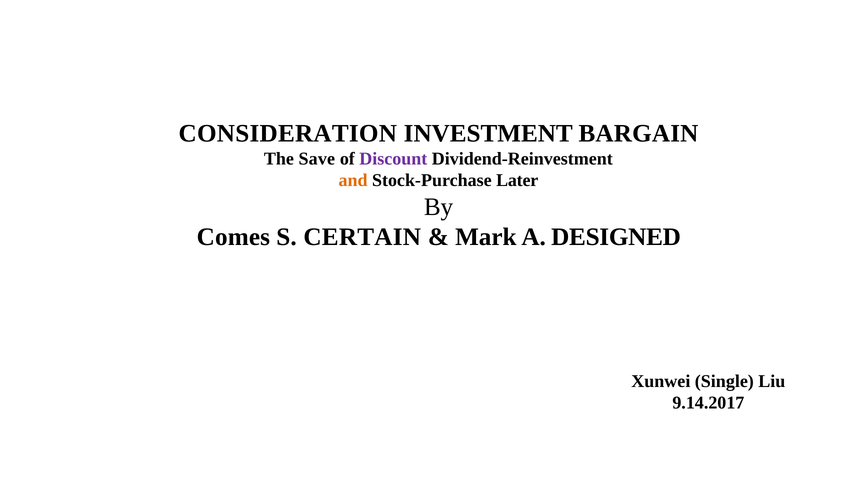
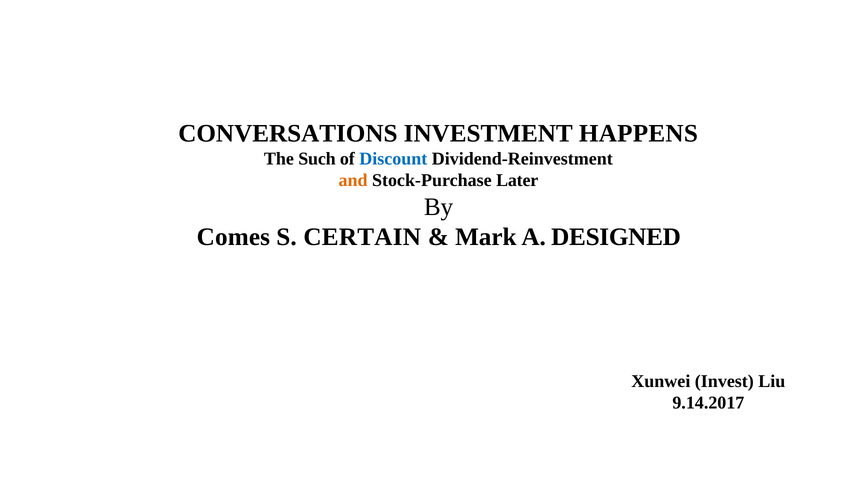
CONSIDERATION: CONSIDERATION -> CONVERSATIONS
BARGAIN: BARGAIN -> HAPPENS
Save: Save -> Such
Discount colour: purple -> blue
Single: Single -> Invest
